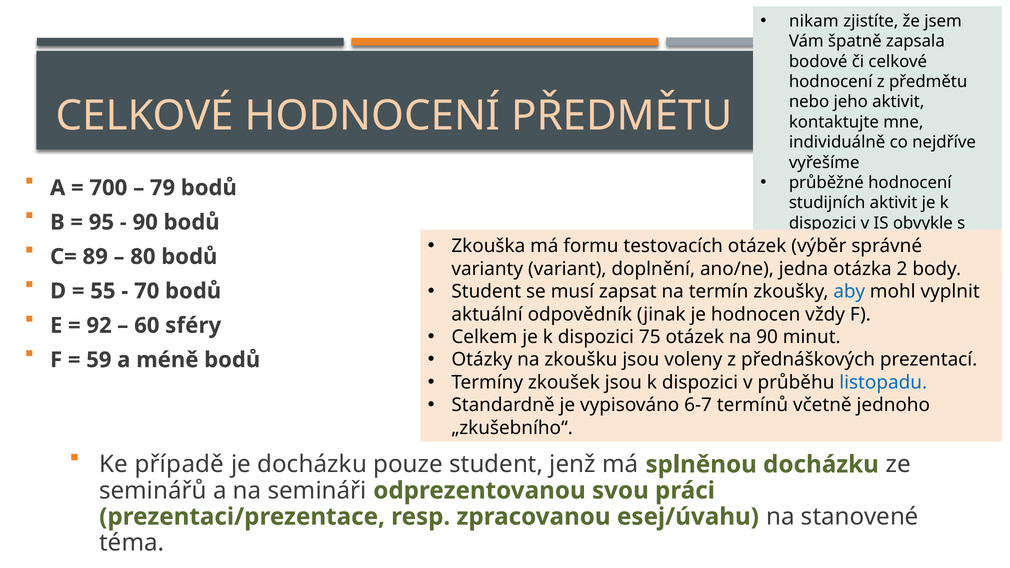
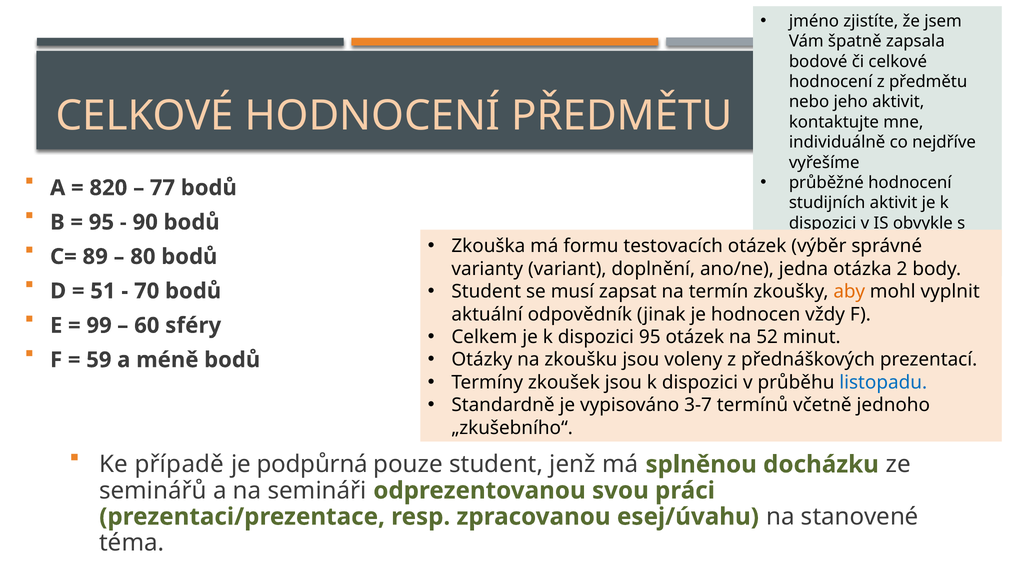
nikam: nikam -> jméno
700: 700 -> 820
79: 79 -> 77
55: 55 -> 51
aby colour: blue -> orange
92: 92 -> 99
dispozici 75: 75 -> 95
na 90: 90 -> 52
6-7: 6-7 -> 3-7
je docházku: docházku -> podpůrná
